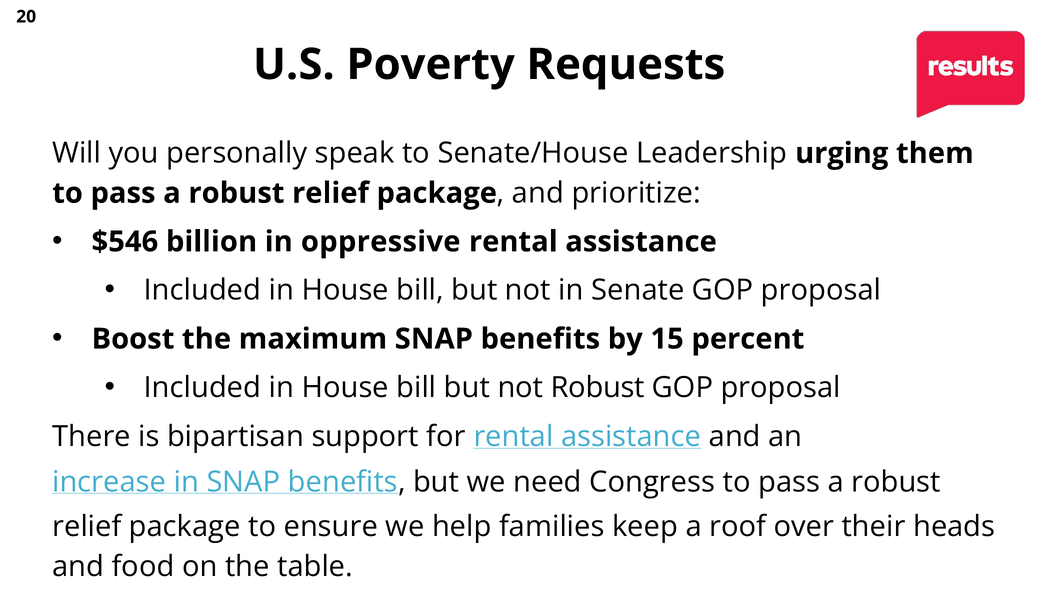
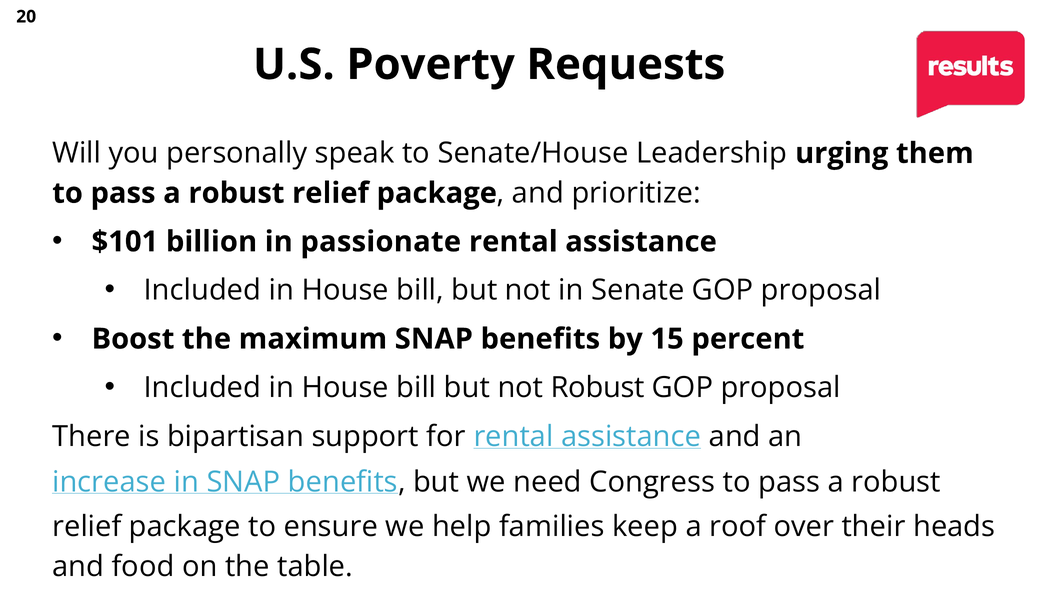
$546: $546 -> $101
oppressive: oppressive -> passionate
